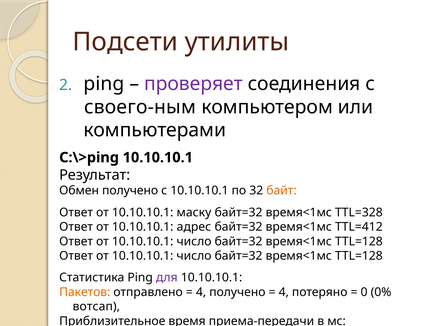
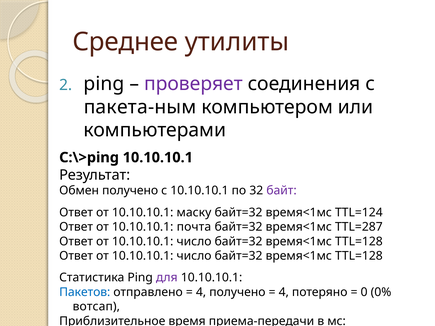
Подсети at (125, 42): Подсети -> Среднее
своего-ным: своего-ным -> пакета-ным
байт colour: orange -> purple
TTL=328: TTL=328 -> TTL=124
адрес: адрес -> почта
TTL=412: TTL=412 -> TTL=287
Пакетов colour: orange -> blue
